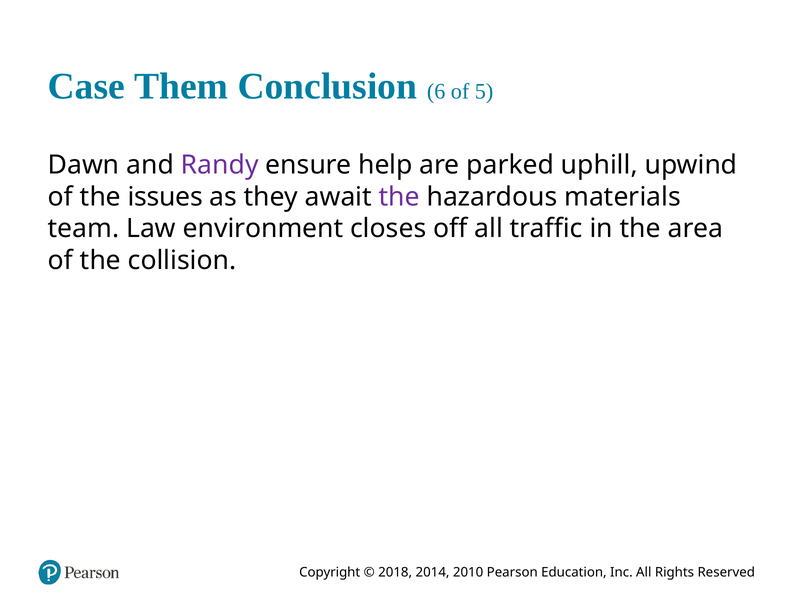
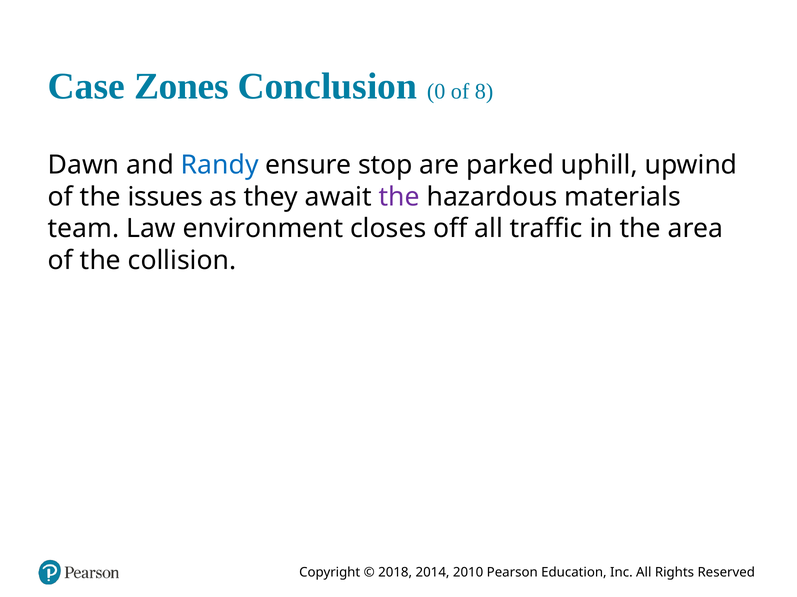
Them: Them -> Zones
6: 6 -> 0
5: 5 -> 8
Randy colour: purple -> blue
help: help -> stop
